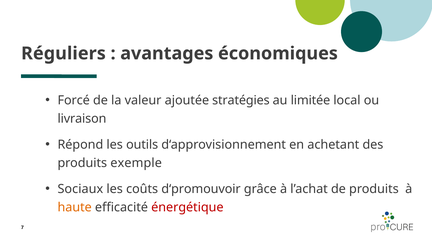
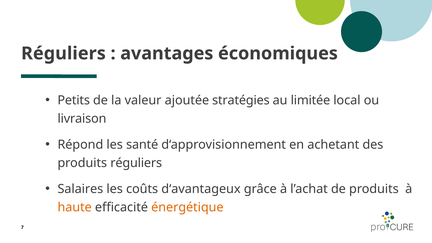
Forcé: Forcé -> Petits
outils: outils -> santé
produits exemple: exemple -> réguliers
Sociaux: Sociaux -> Salaires
d‘promouvoir: d‘promouvoir -> d‘avantageux
énergétique colour: red -> orange
